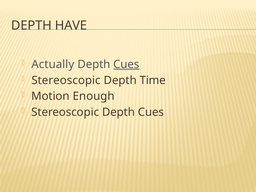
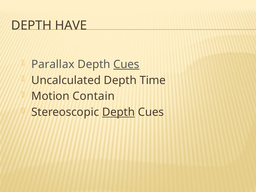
Actually: Actually -> Parallax
Stereoscopic at (66, 80): Stereoscopic -> Uncalculated
Enough: Enough -> Contain
Depth at (118, 112) underline: none -> present
